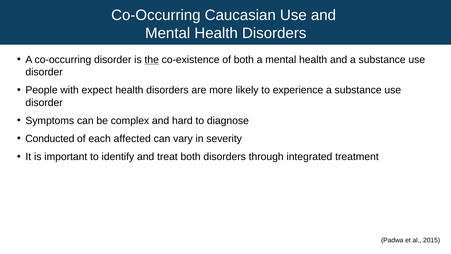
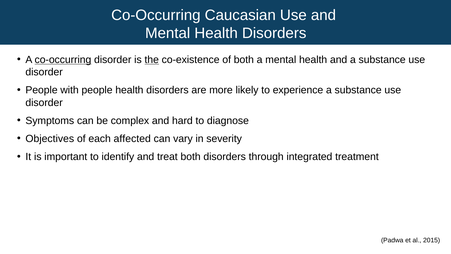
co-occurring at (63, 60) underline: none -> present
with expect: expect -> people
Conducted: Conducted -> Objectives
